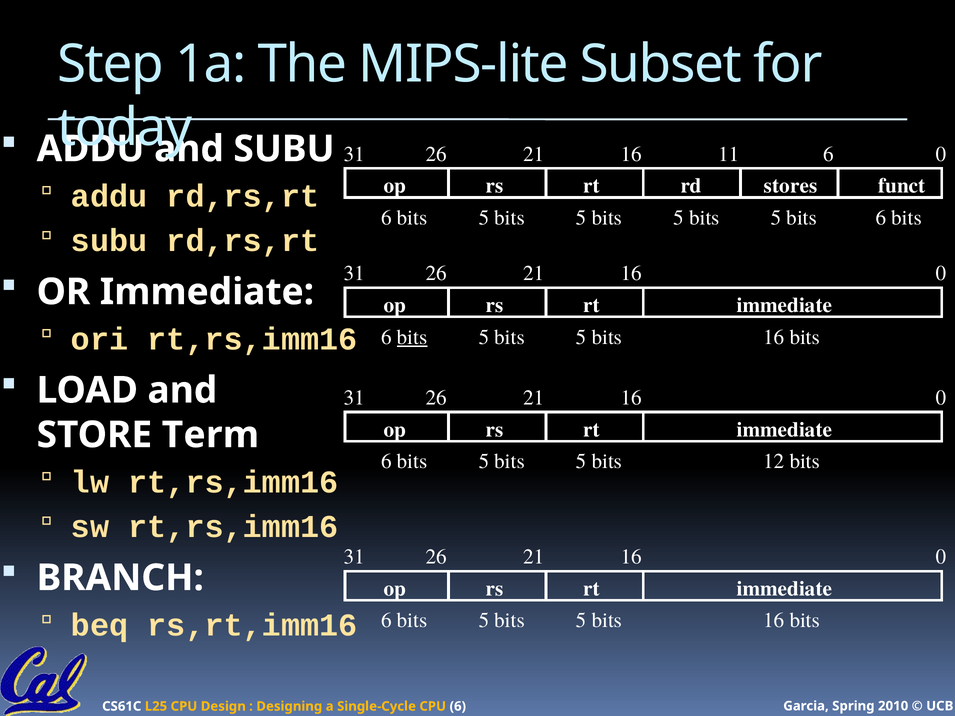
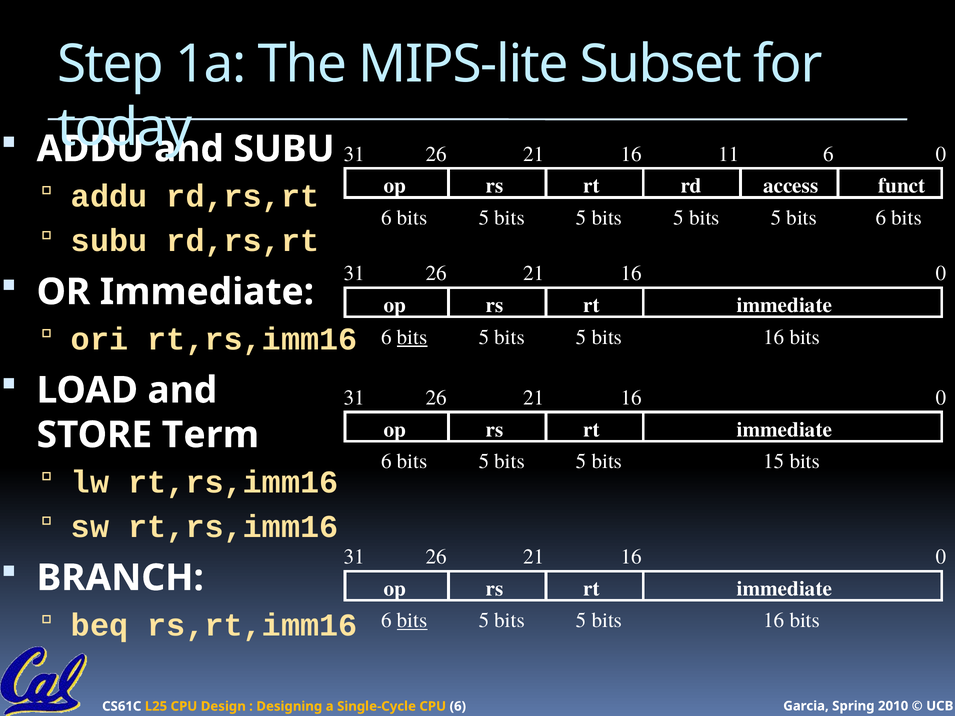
stores: stores -> access
12: 12 -> 15
bits at (412, 621) underline: none -> present
